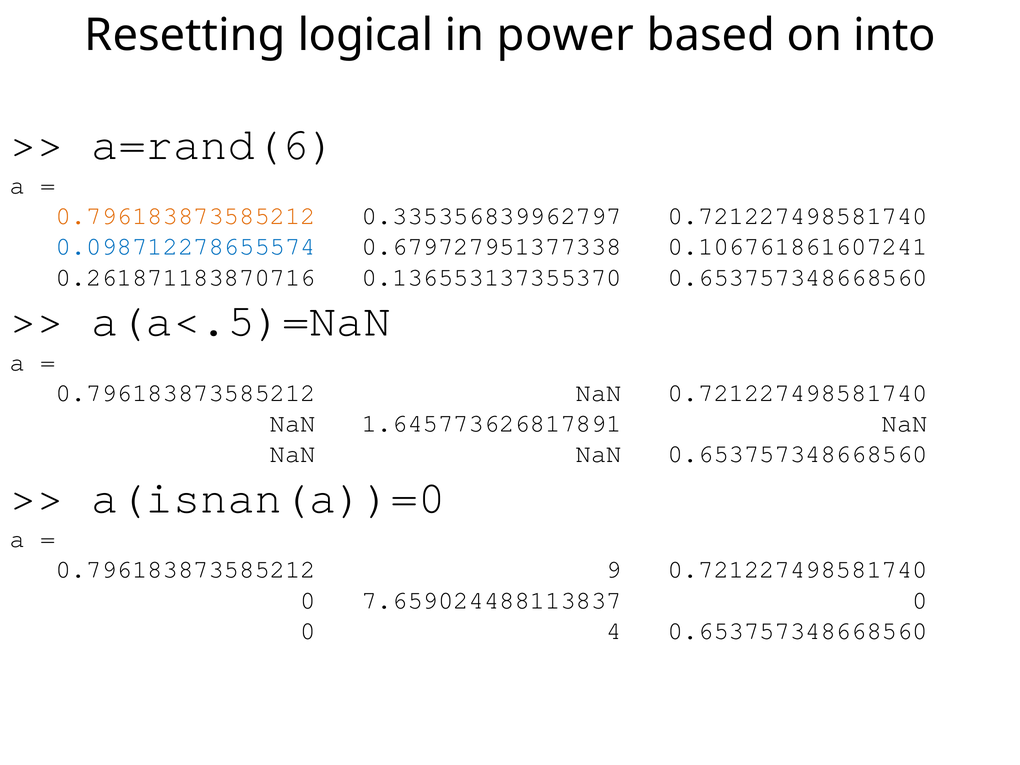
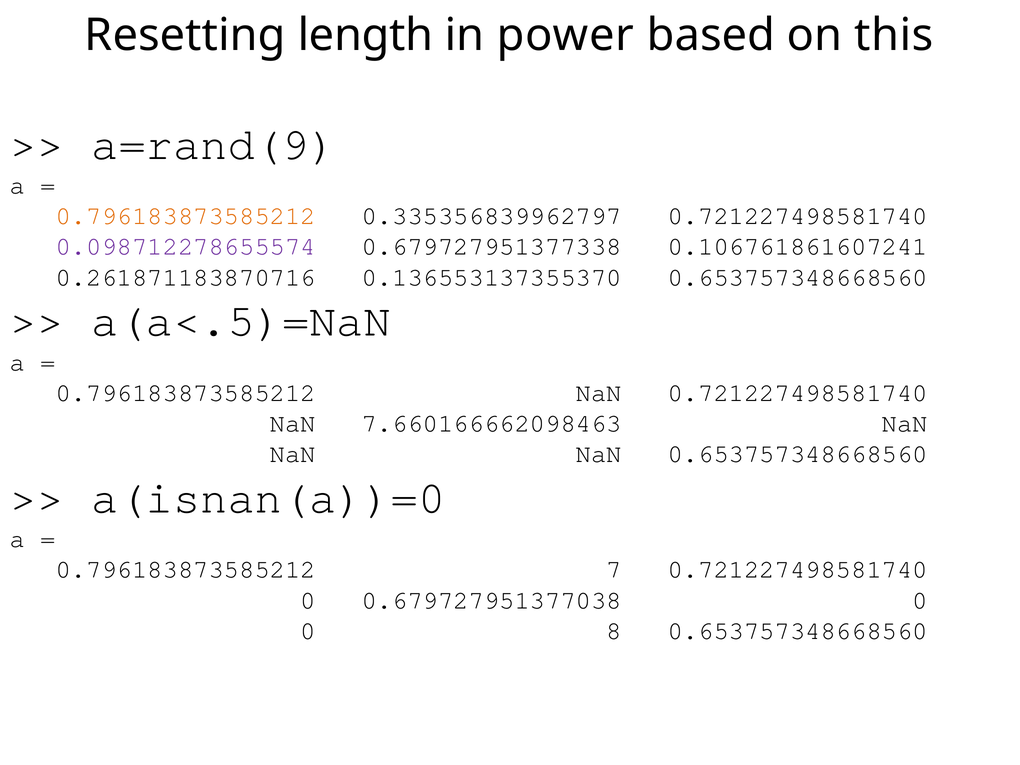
logical: logical -> length
into: into -> this
a=rand(6: a=rand(6 -> a=rand(9
0.098712278655574 colour: blue -> purple
1.645773626817891: 1.645773626817891 -> 7.660166662098463
9: 9 -> 7
7.659024488113837: 7.659024488113837 -> 0.679727951377038
4: 4 -> 8
